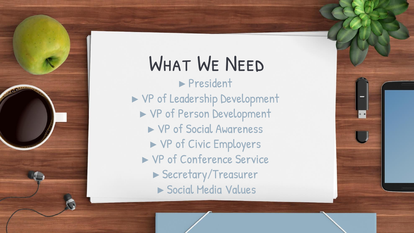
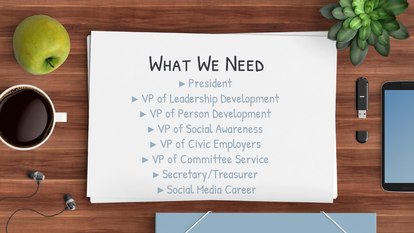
Conference: Conference -> Committee
Values: Values -> Career
